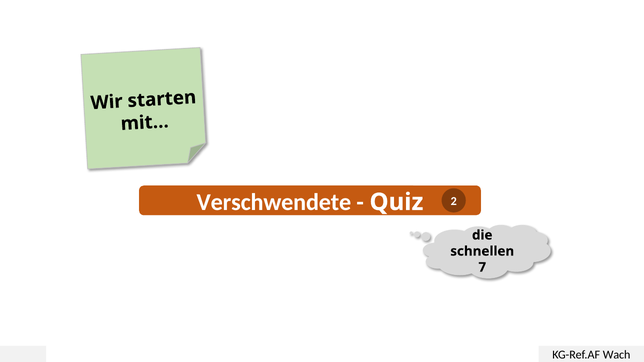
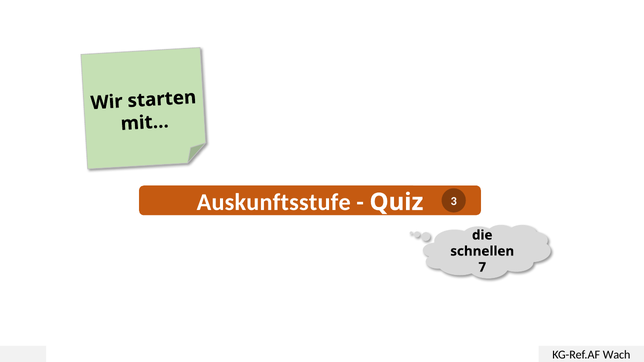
Verschwendete: Verschwendete -> Auskunftsstufe
2: 2 -> 3
